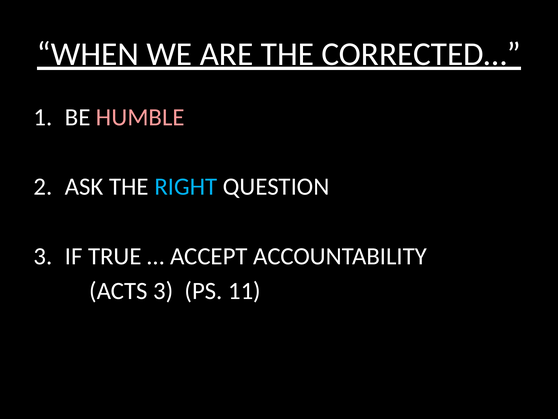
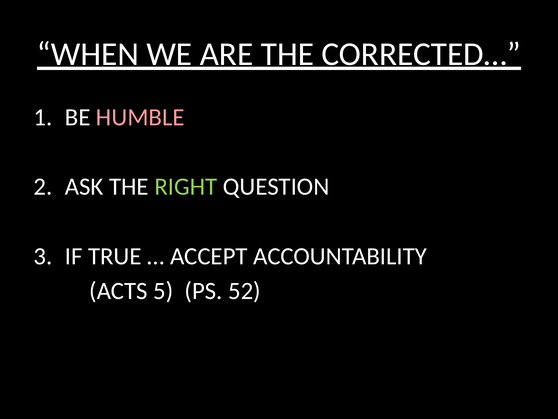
RIGHT colour: light blue -> light green
ACTS 3: 3 -> 5
11: 11 -> 52
